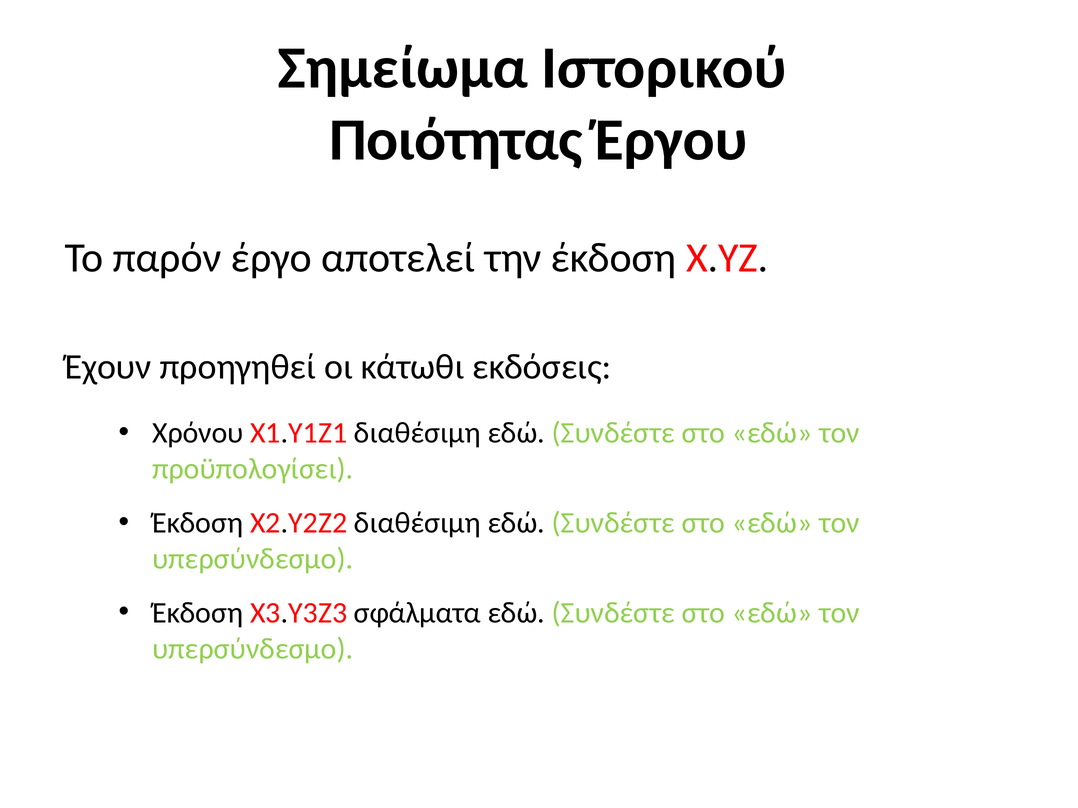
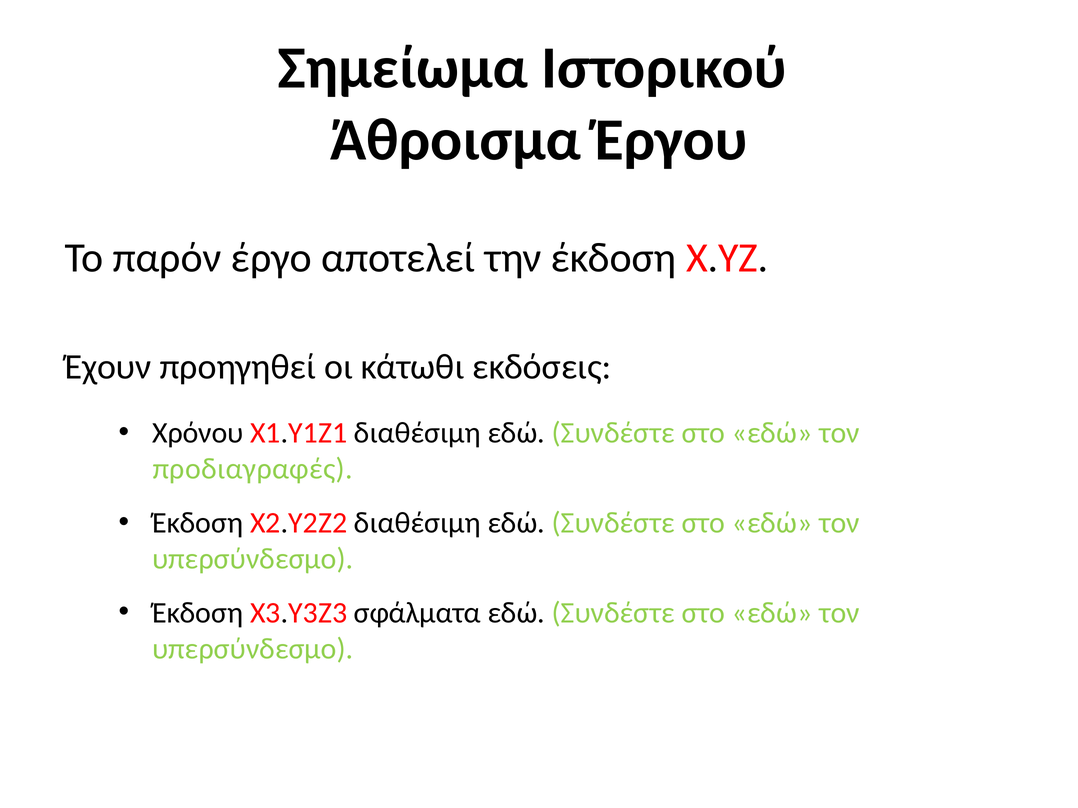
Ποιότητας: Ποιότητας -> Άθροισμα
προϋπολογίσει: προϋπολογίσει -> προδιαγραφές
